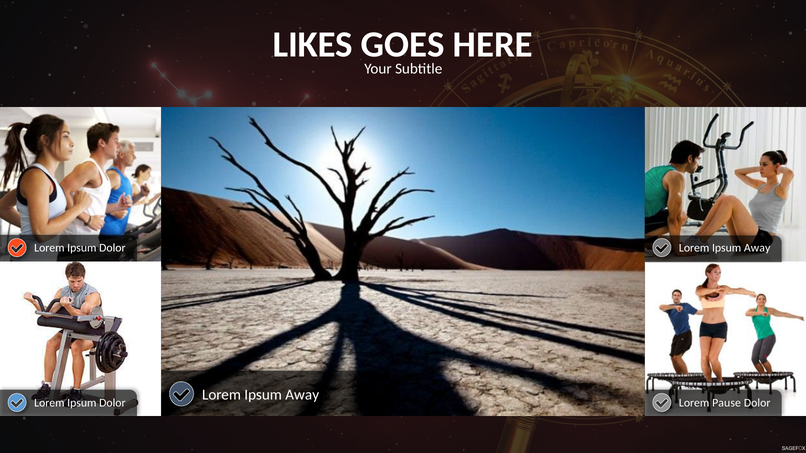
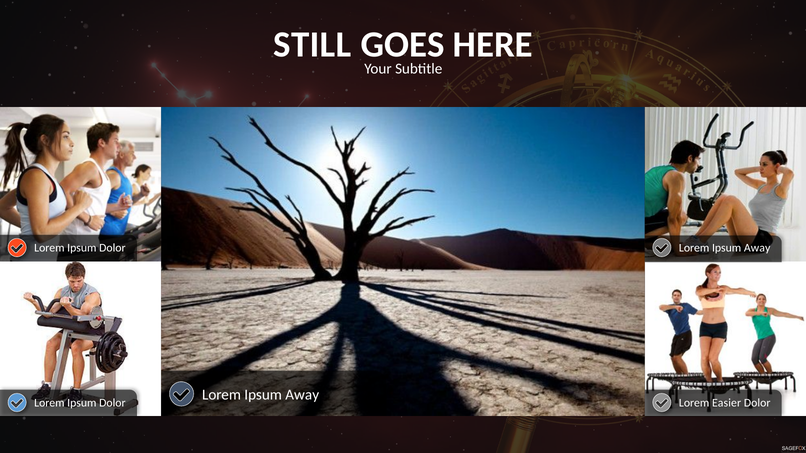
LIKES: LIKES -> STILL
Pause: Pause -> Easier
